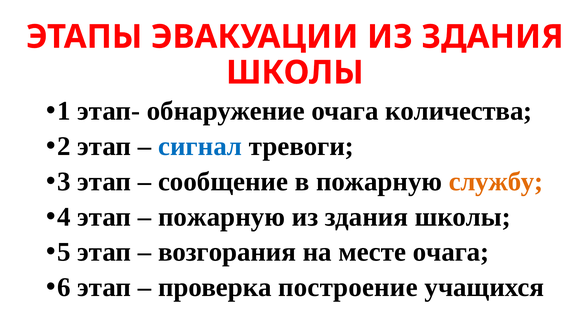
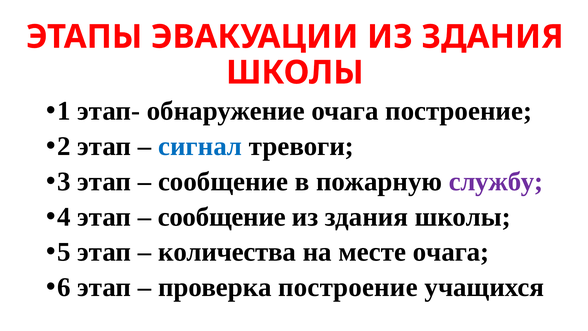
очага количества: количества -> построение
службу colour: orange -> purple
пожарную at (222, 217): пожарную -> сообщение
возгорания: возгорания -> количества
